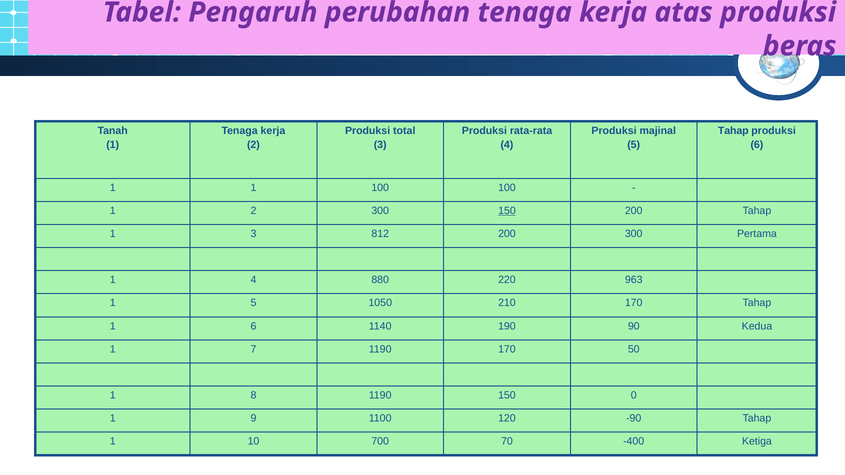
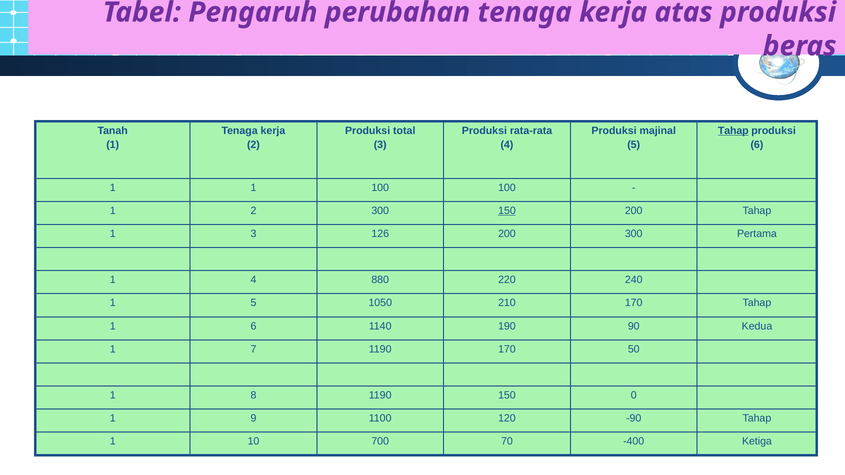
Tahap at (733, 131) underline: none -> present
812: 812 -> 126
963: 963 -> 240
